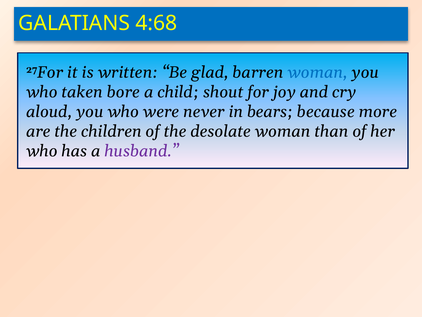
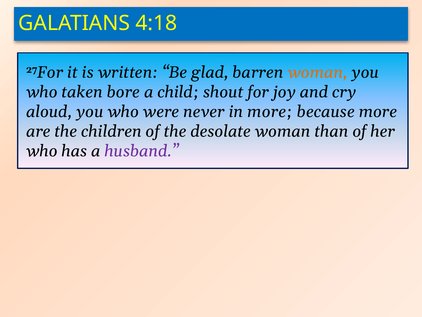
4:68: 4:68 -> 4:18
woman at (318, 72) colour: blue -> orange
in bears: bears -> more
